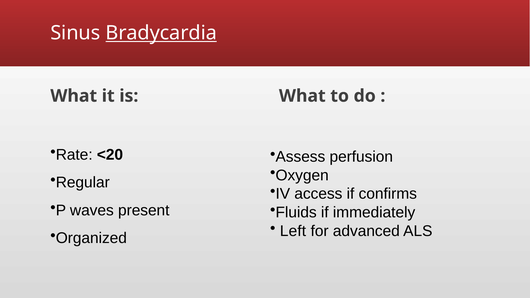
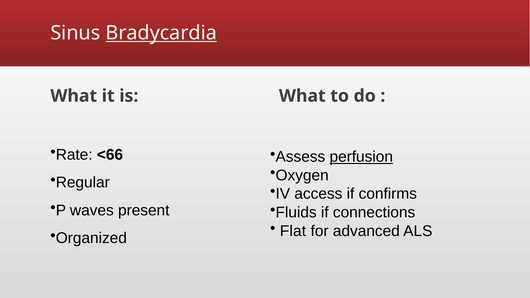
<20: <20 -> <66
perfusion underline: none -> present
immediately: immediately -> connections
Left: Left -> Flat
